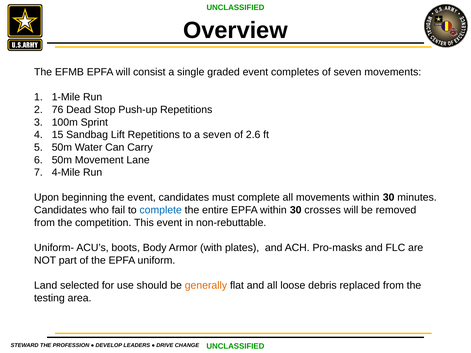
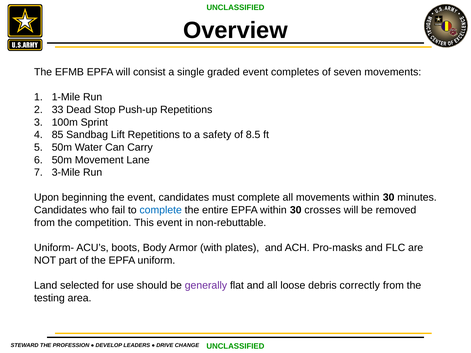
76: 76 -> 33
15: 15 -> 85
a seven: seven -> safety
2.6: 2.6 -> 8.5
4-Mile: 4-Mile -> 3-Mile
generally colour: orange -> purple
replaced: replaced -> correctly
